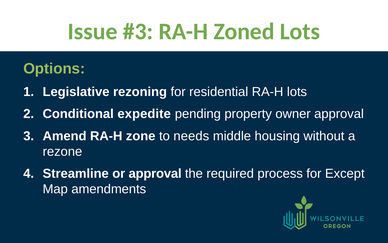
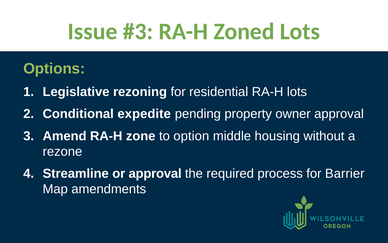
needs: needs -> option
Except: Except -> Barrier
